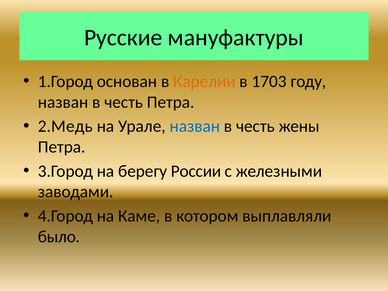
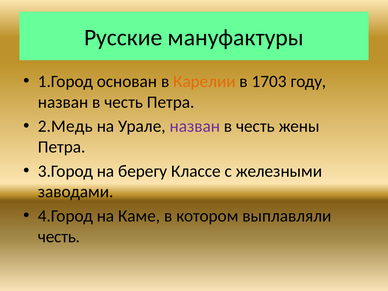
назван at (195, 126) colour: blue -> purple
России: России -> Классе
было at (59, 237): было -> честь
